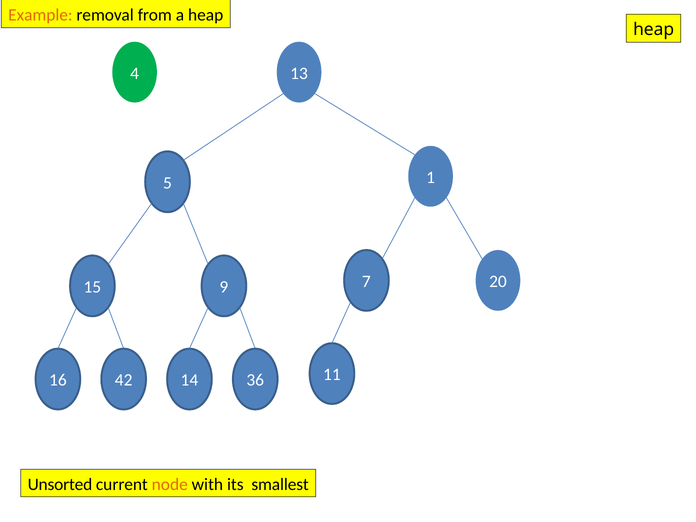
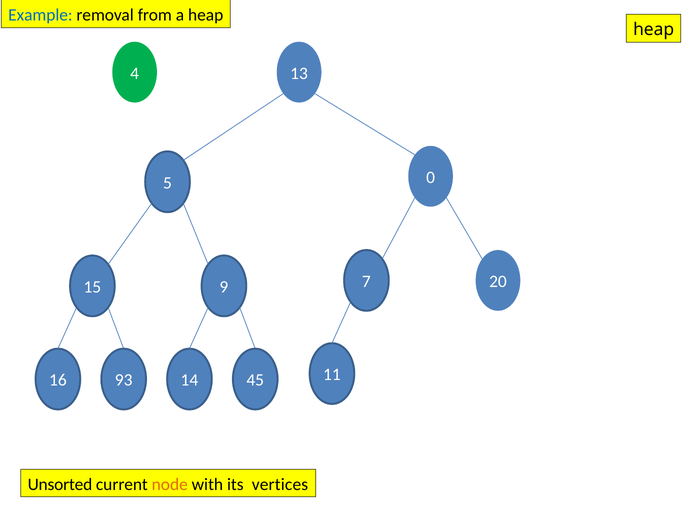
Example colour: orange -> blue
1: 1 -> 0
42: 42 -> 93
36: 36 -> 45
smallest: smallest -> vertices
